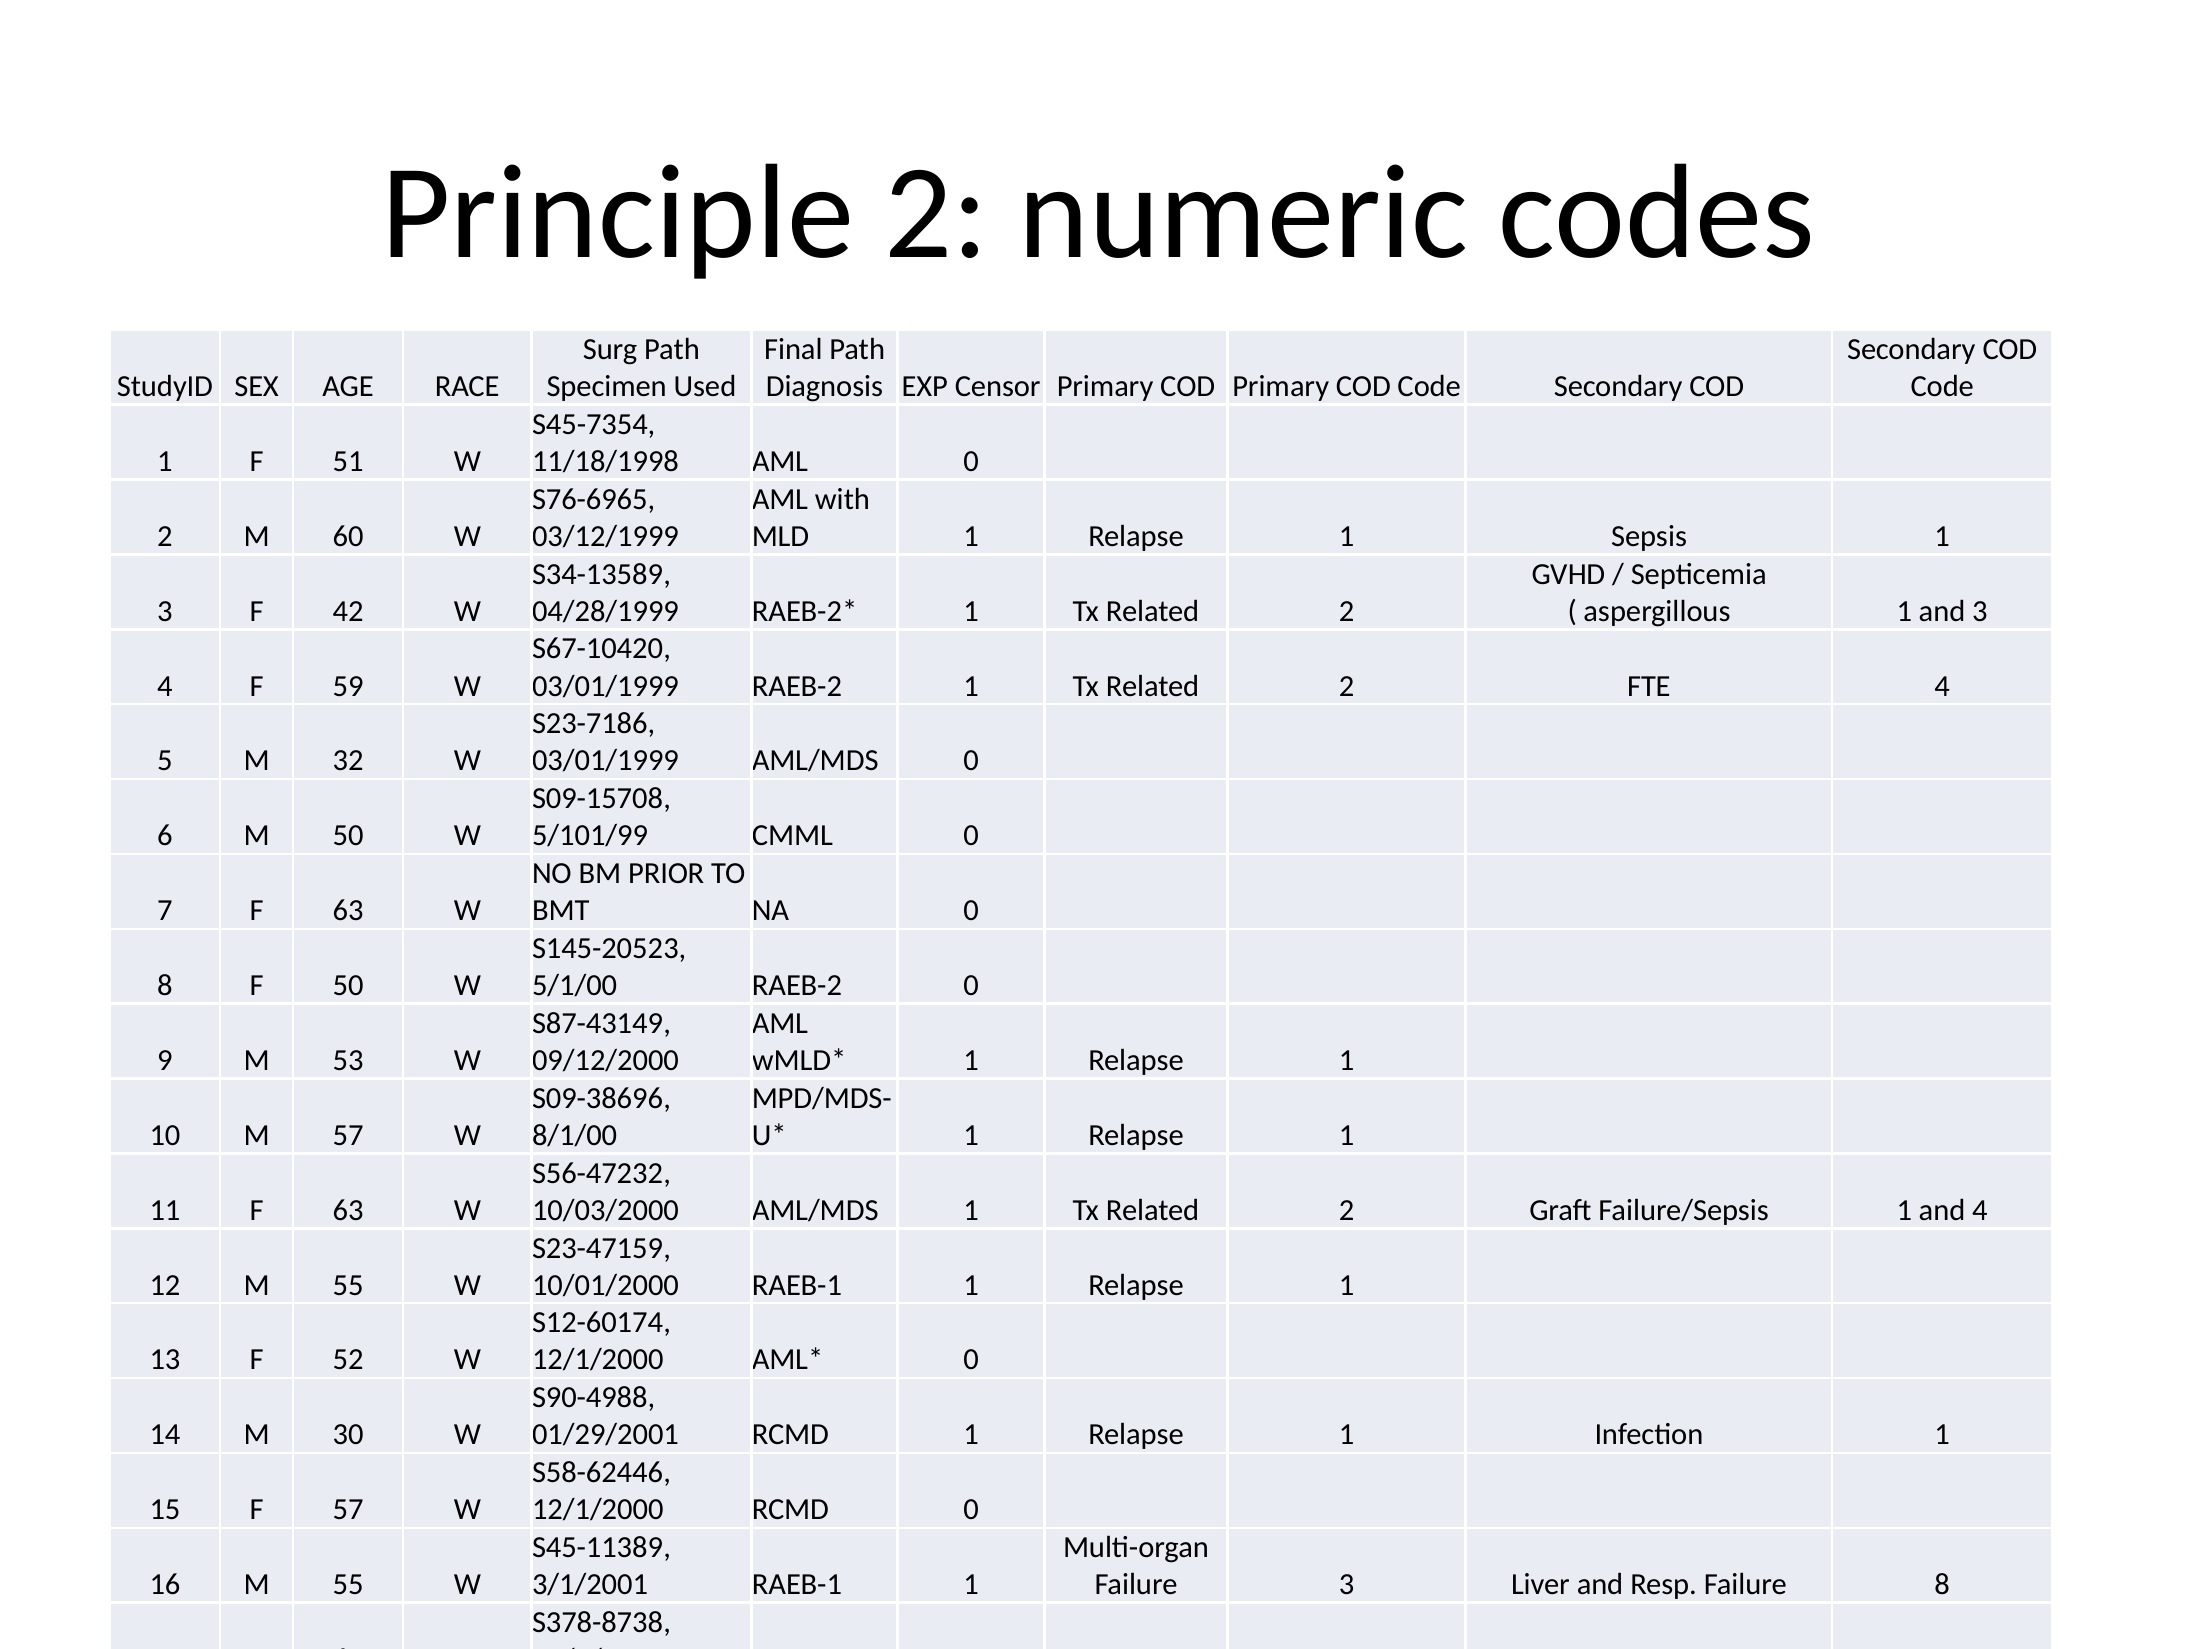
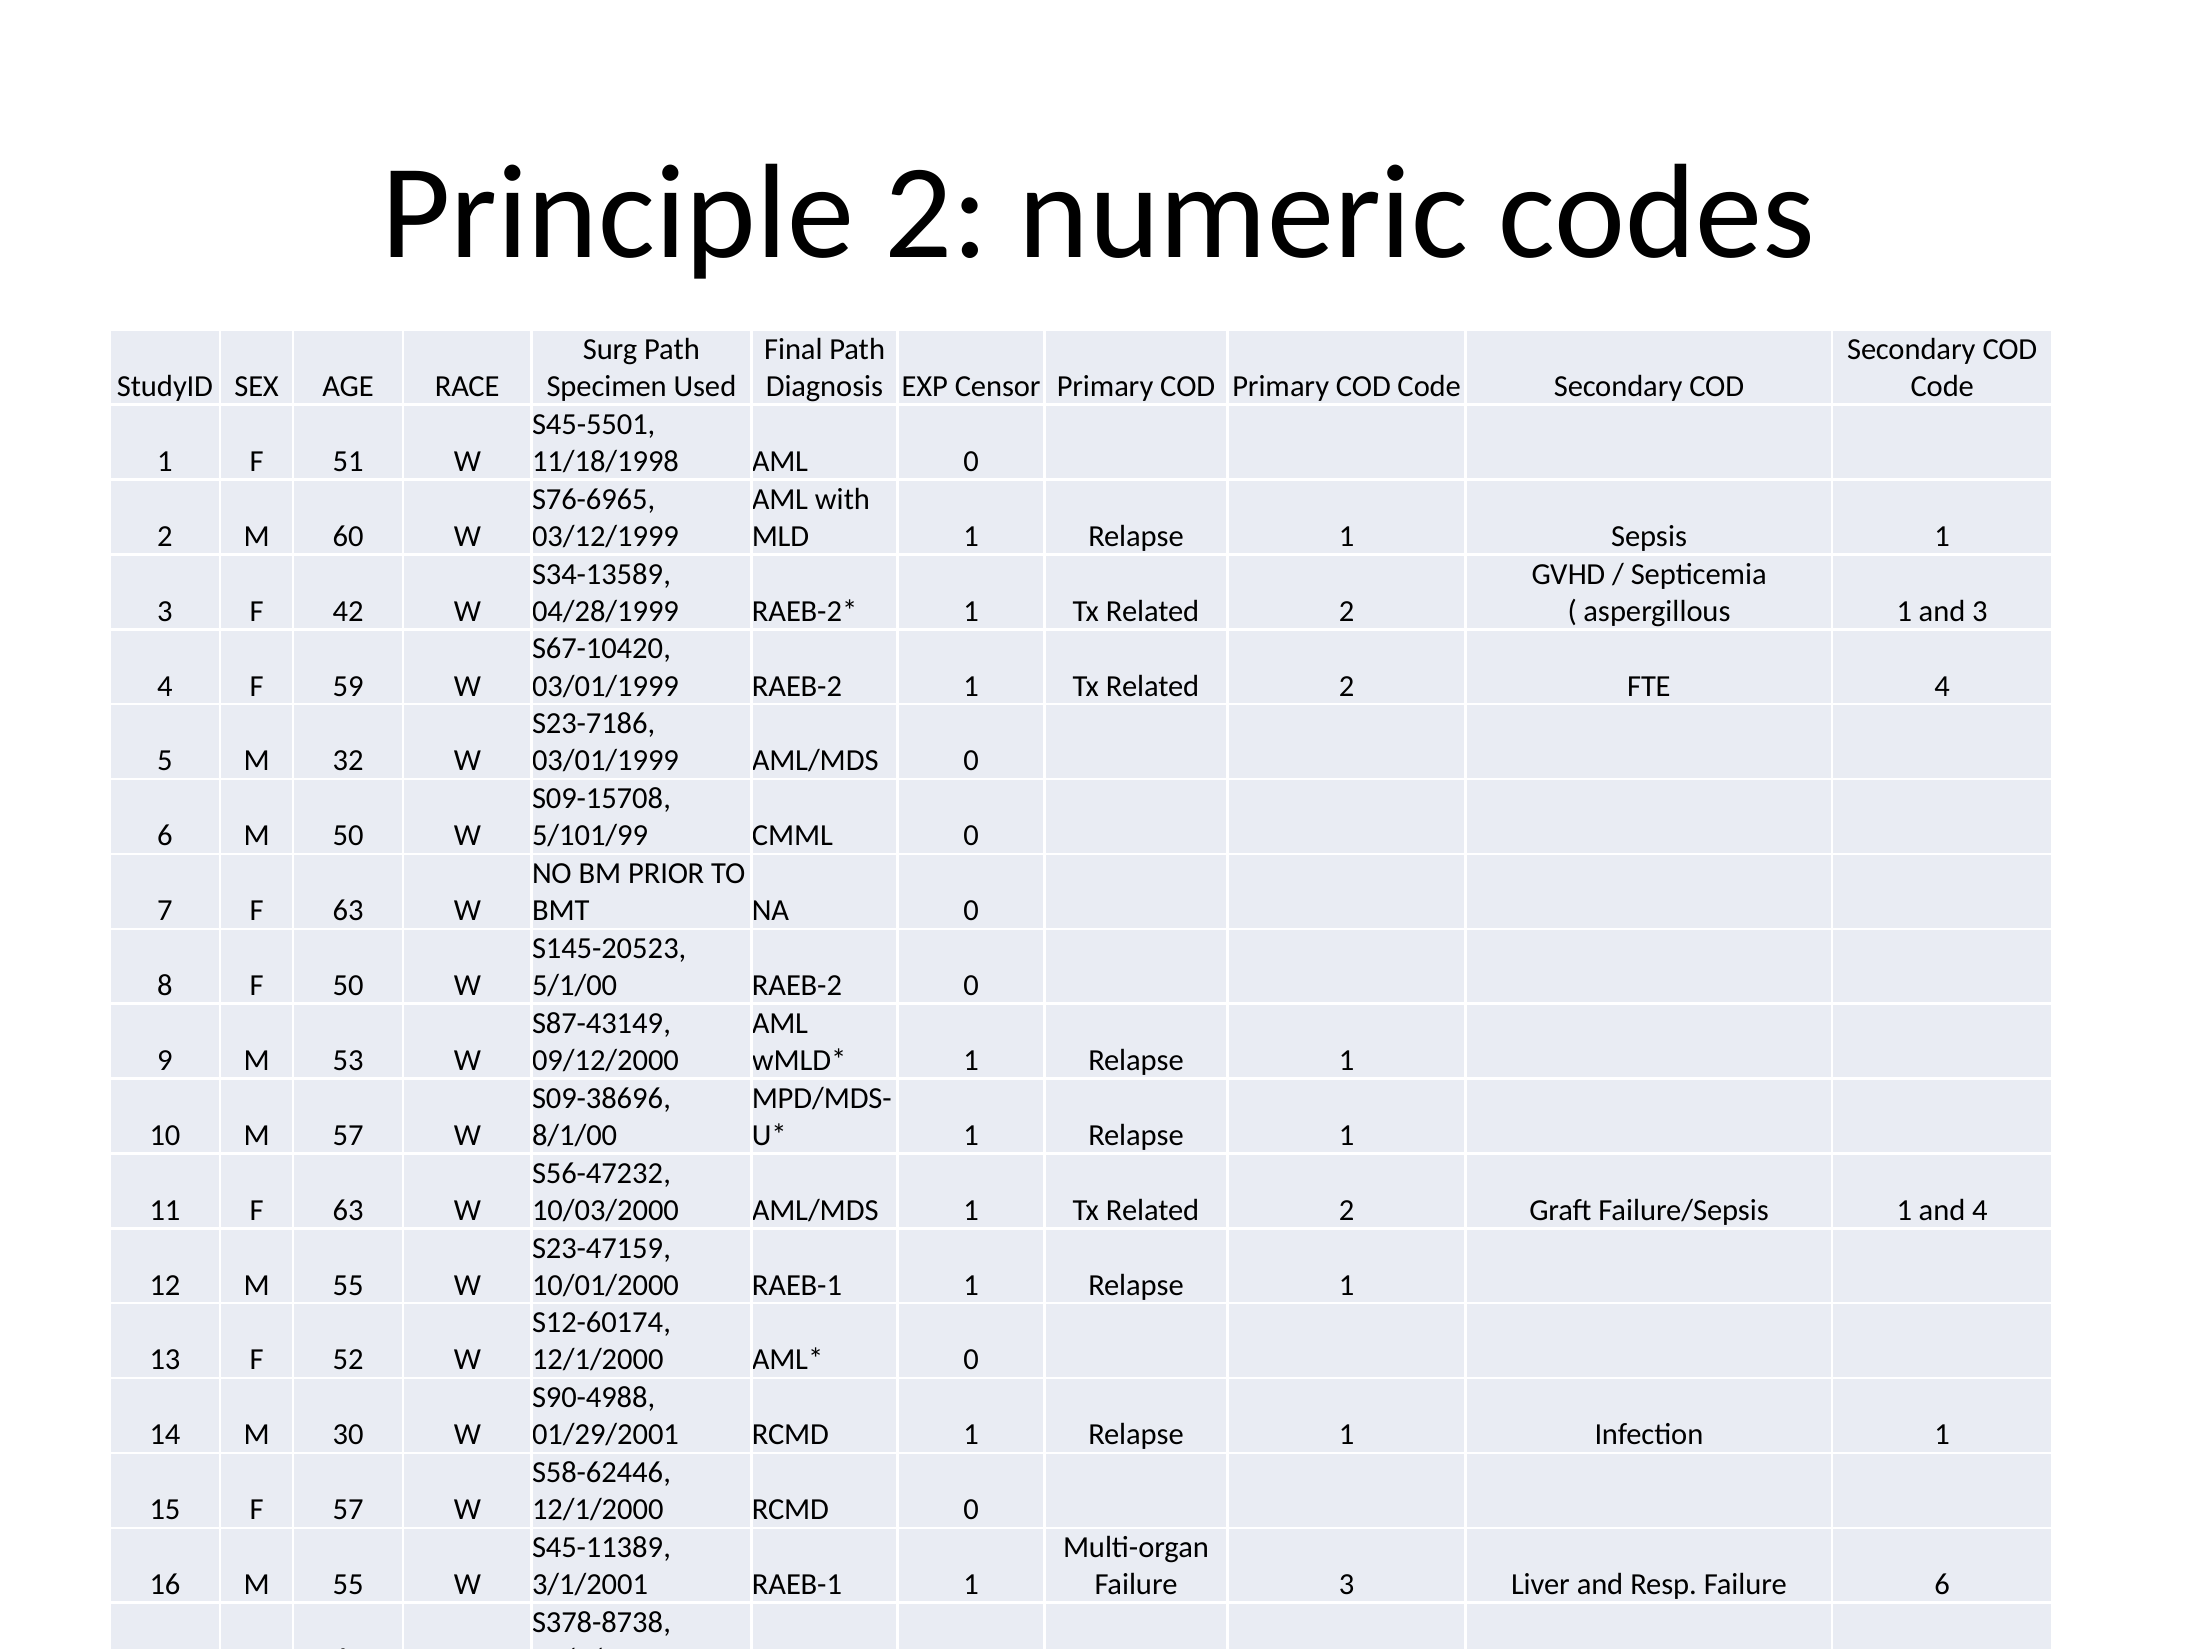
S45-7354: S45-7354 -> S45-5501
Failure 8: 8 -> 6
